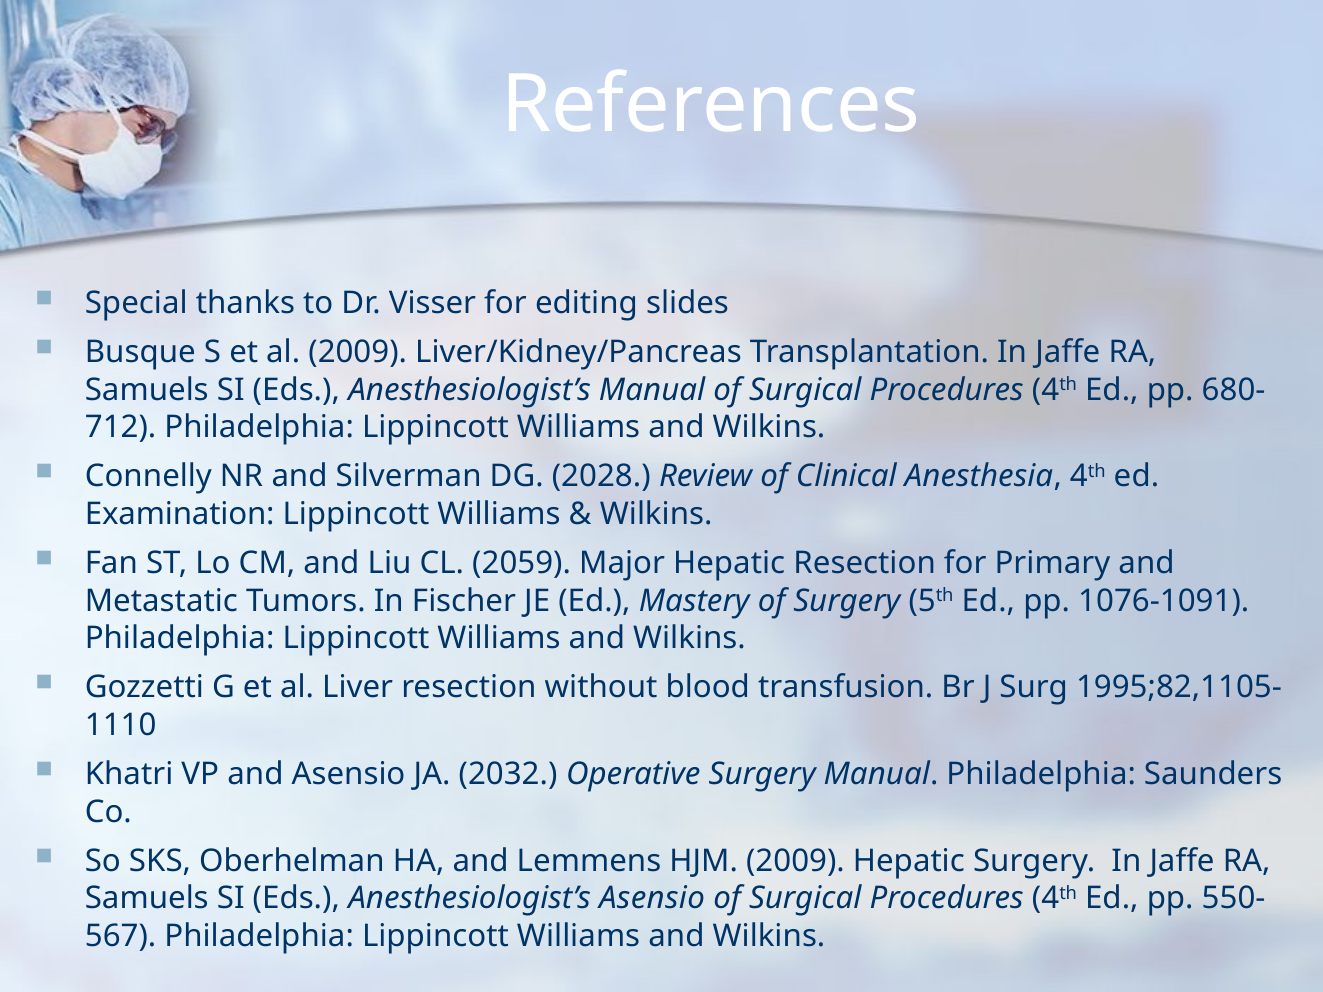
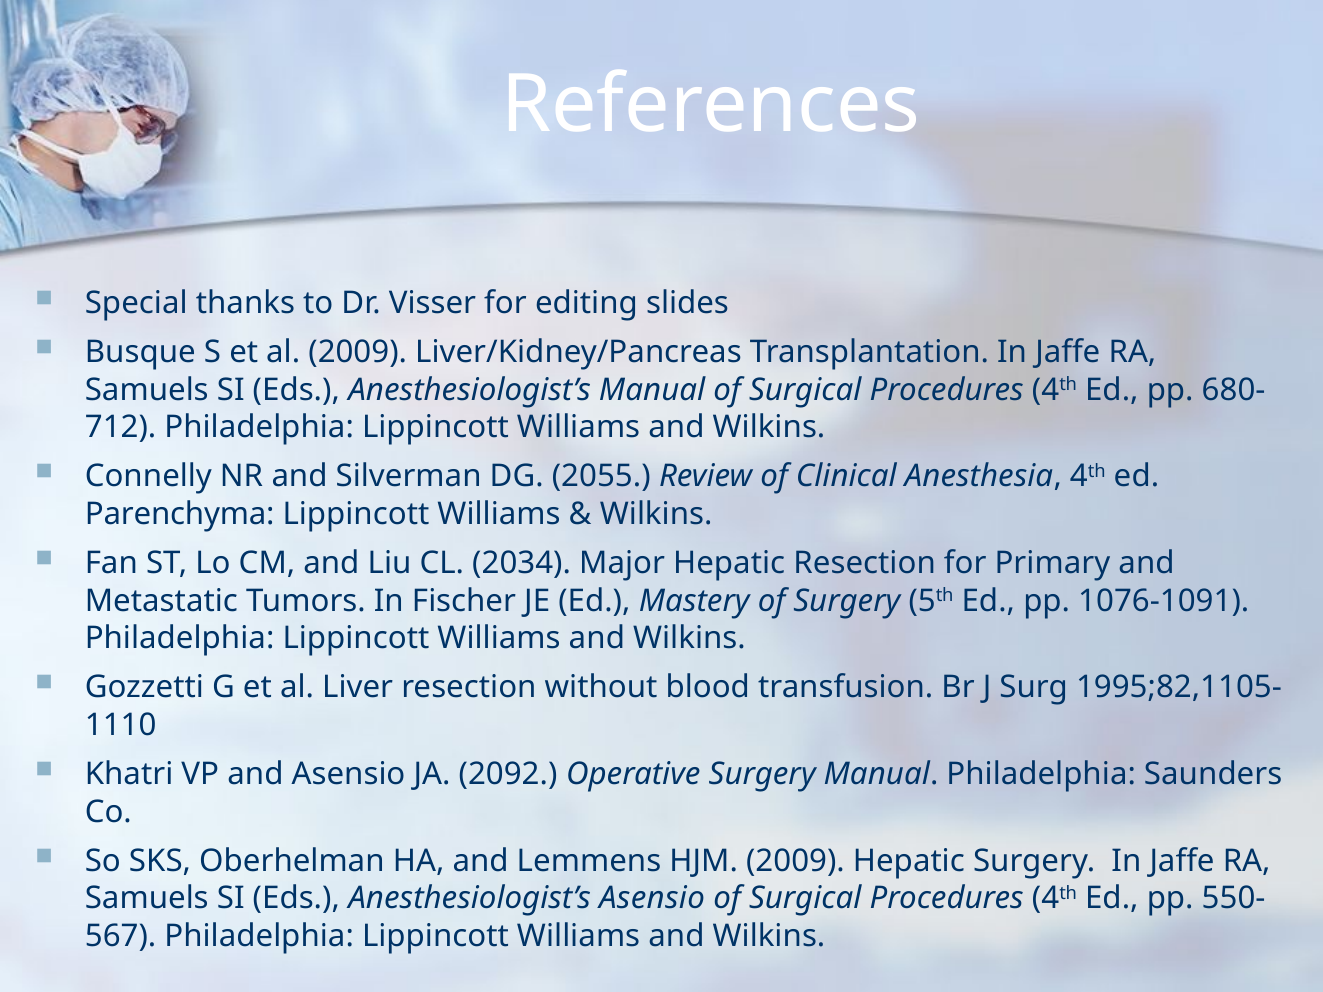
2028: 2028 -> 2055
Examination: Examination -> Parenchyma
2059: 2059 -> 2034
2032: 2032 -> 2092
